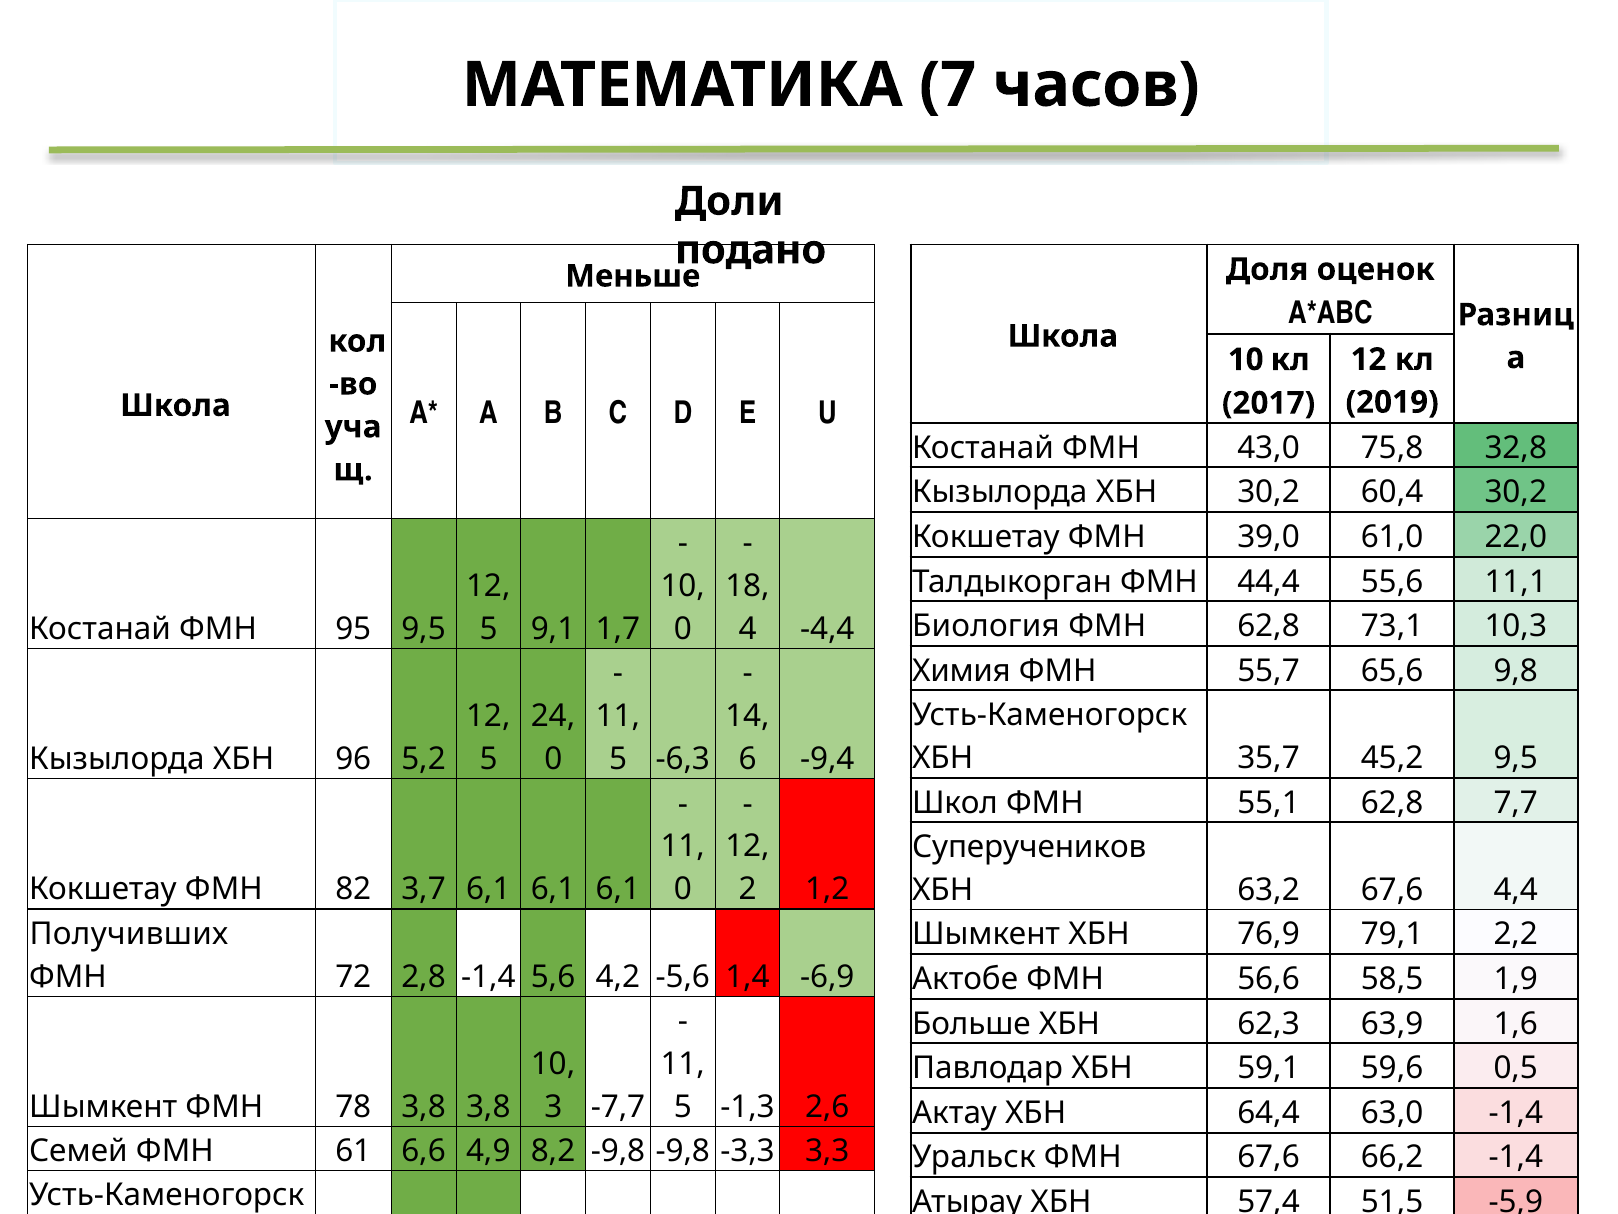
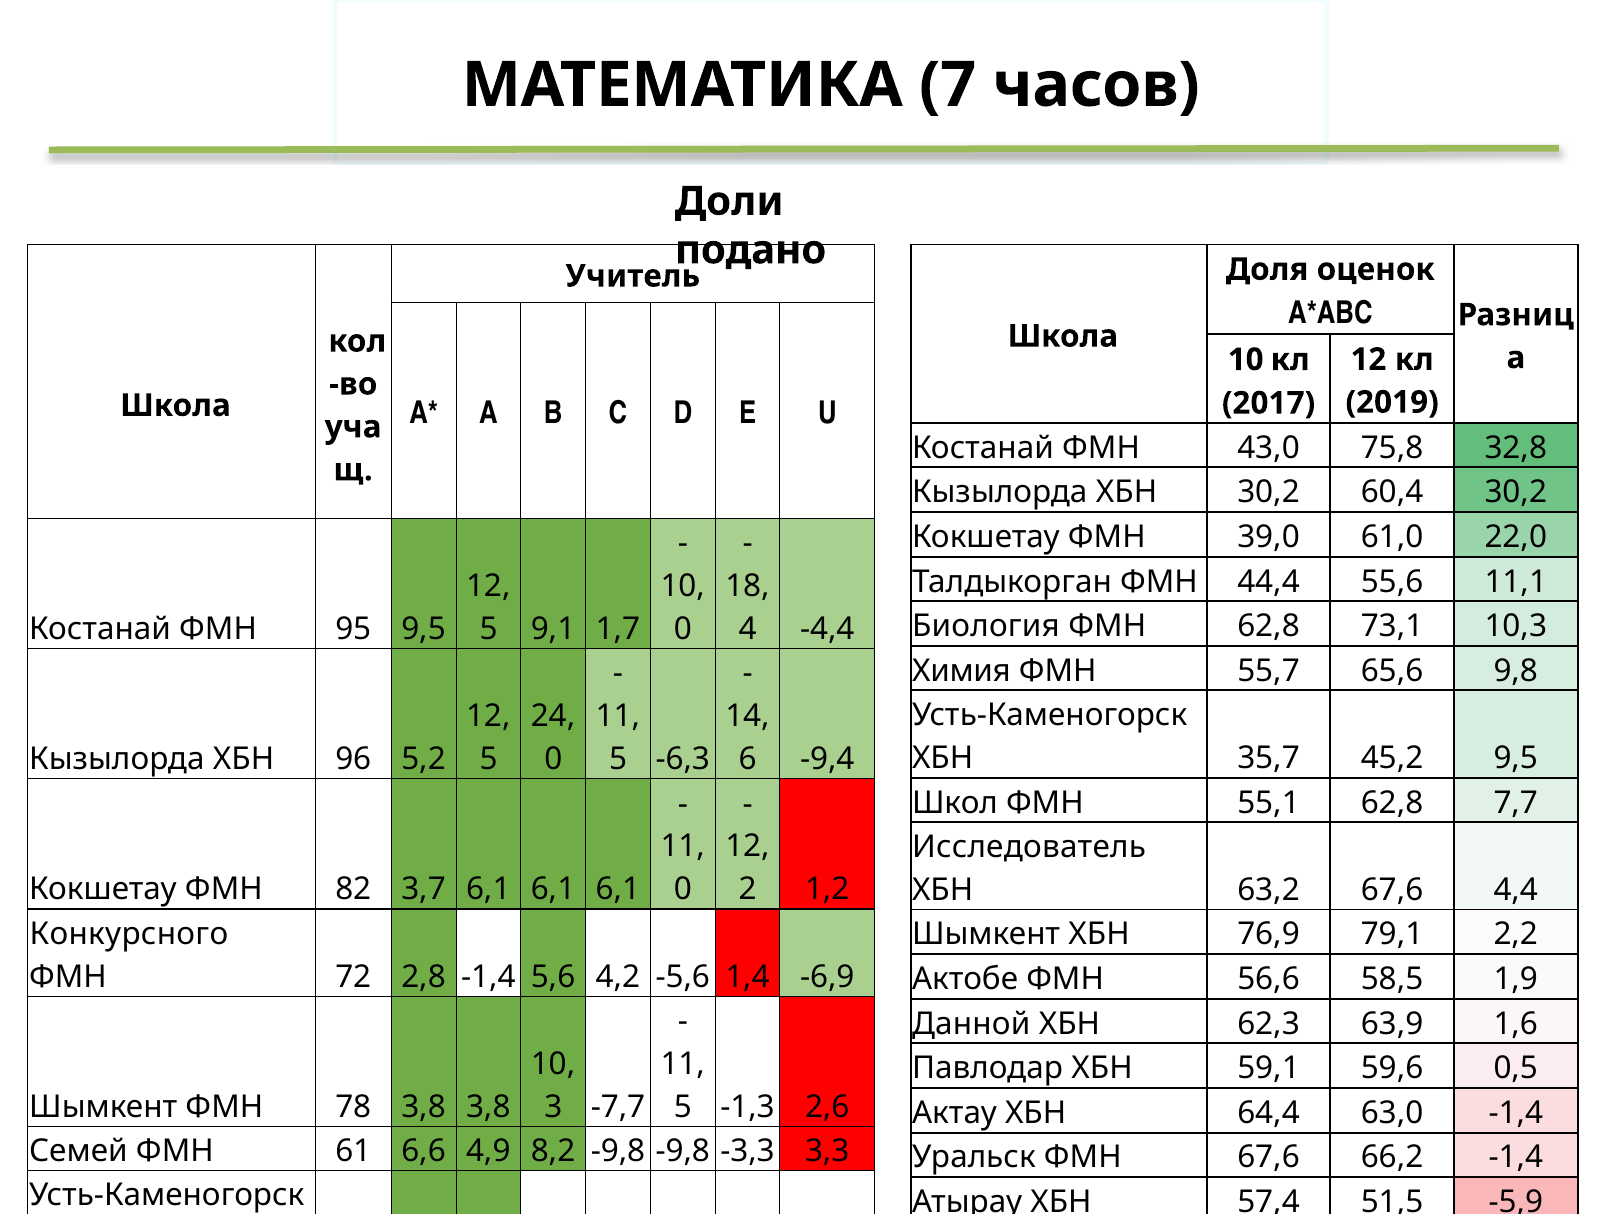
Меньше: Меньше -> Учитель
Суперучеников: Суперучеников -> Исследователь
Получивших: Получивших -> Конкурсного
Больше: Больше -> Данной
